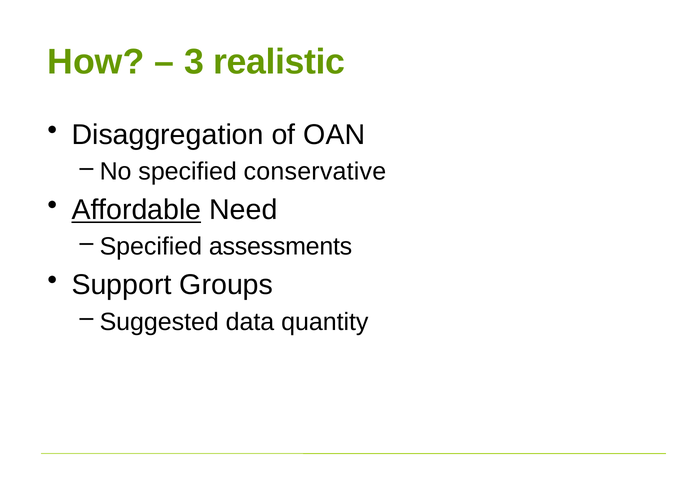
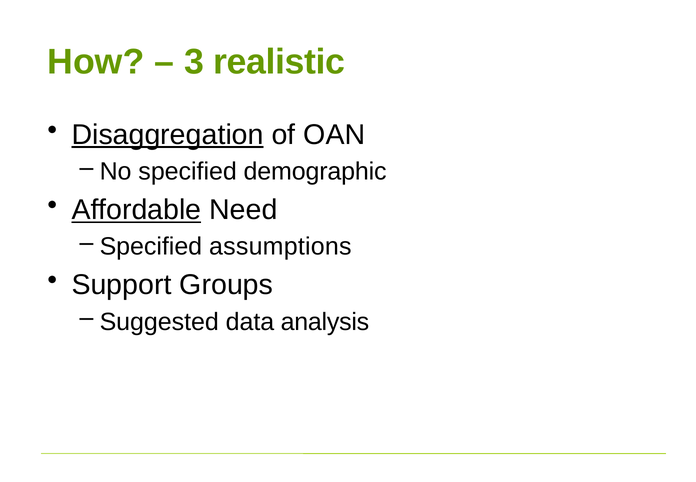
Disaggregation underline: none -> present
conservative: conservative -> demographic
assessments: assessments -> assumptions
quantity: quantity -> analysis
